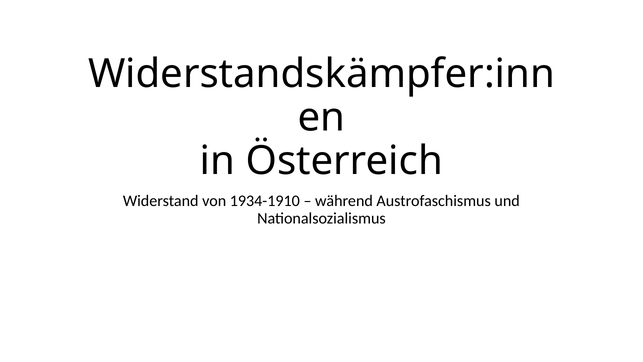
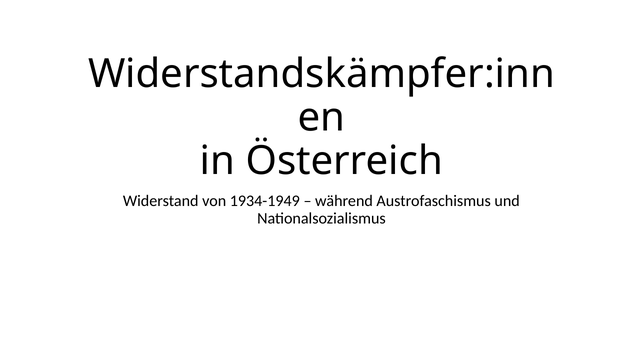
1934-1910: 1934-1910 -> 1934-1949
